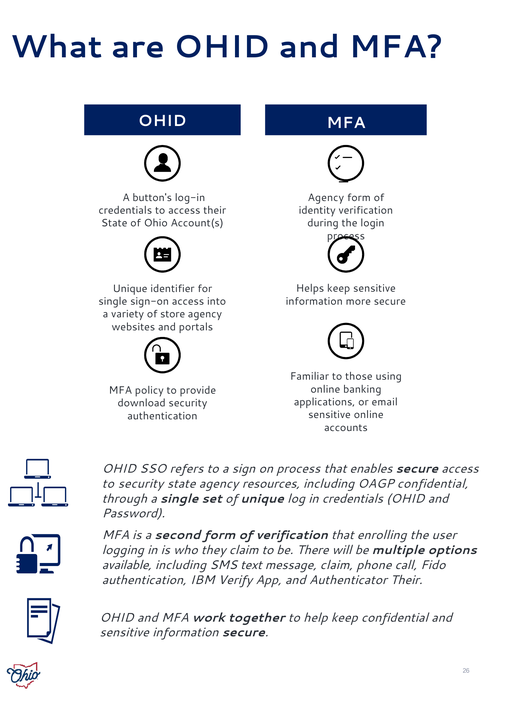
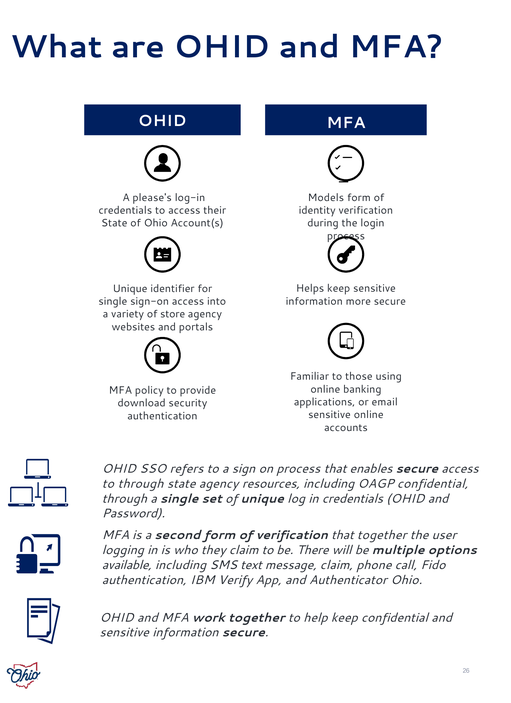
button's: button's -> please's
Agency at (326, 197): Agency -> Models
to security: security -> through
that enrolling: enrolling -> together
Authenticator Their: Their -> Ohio
